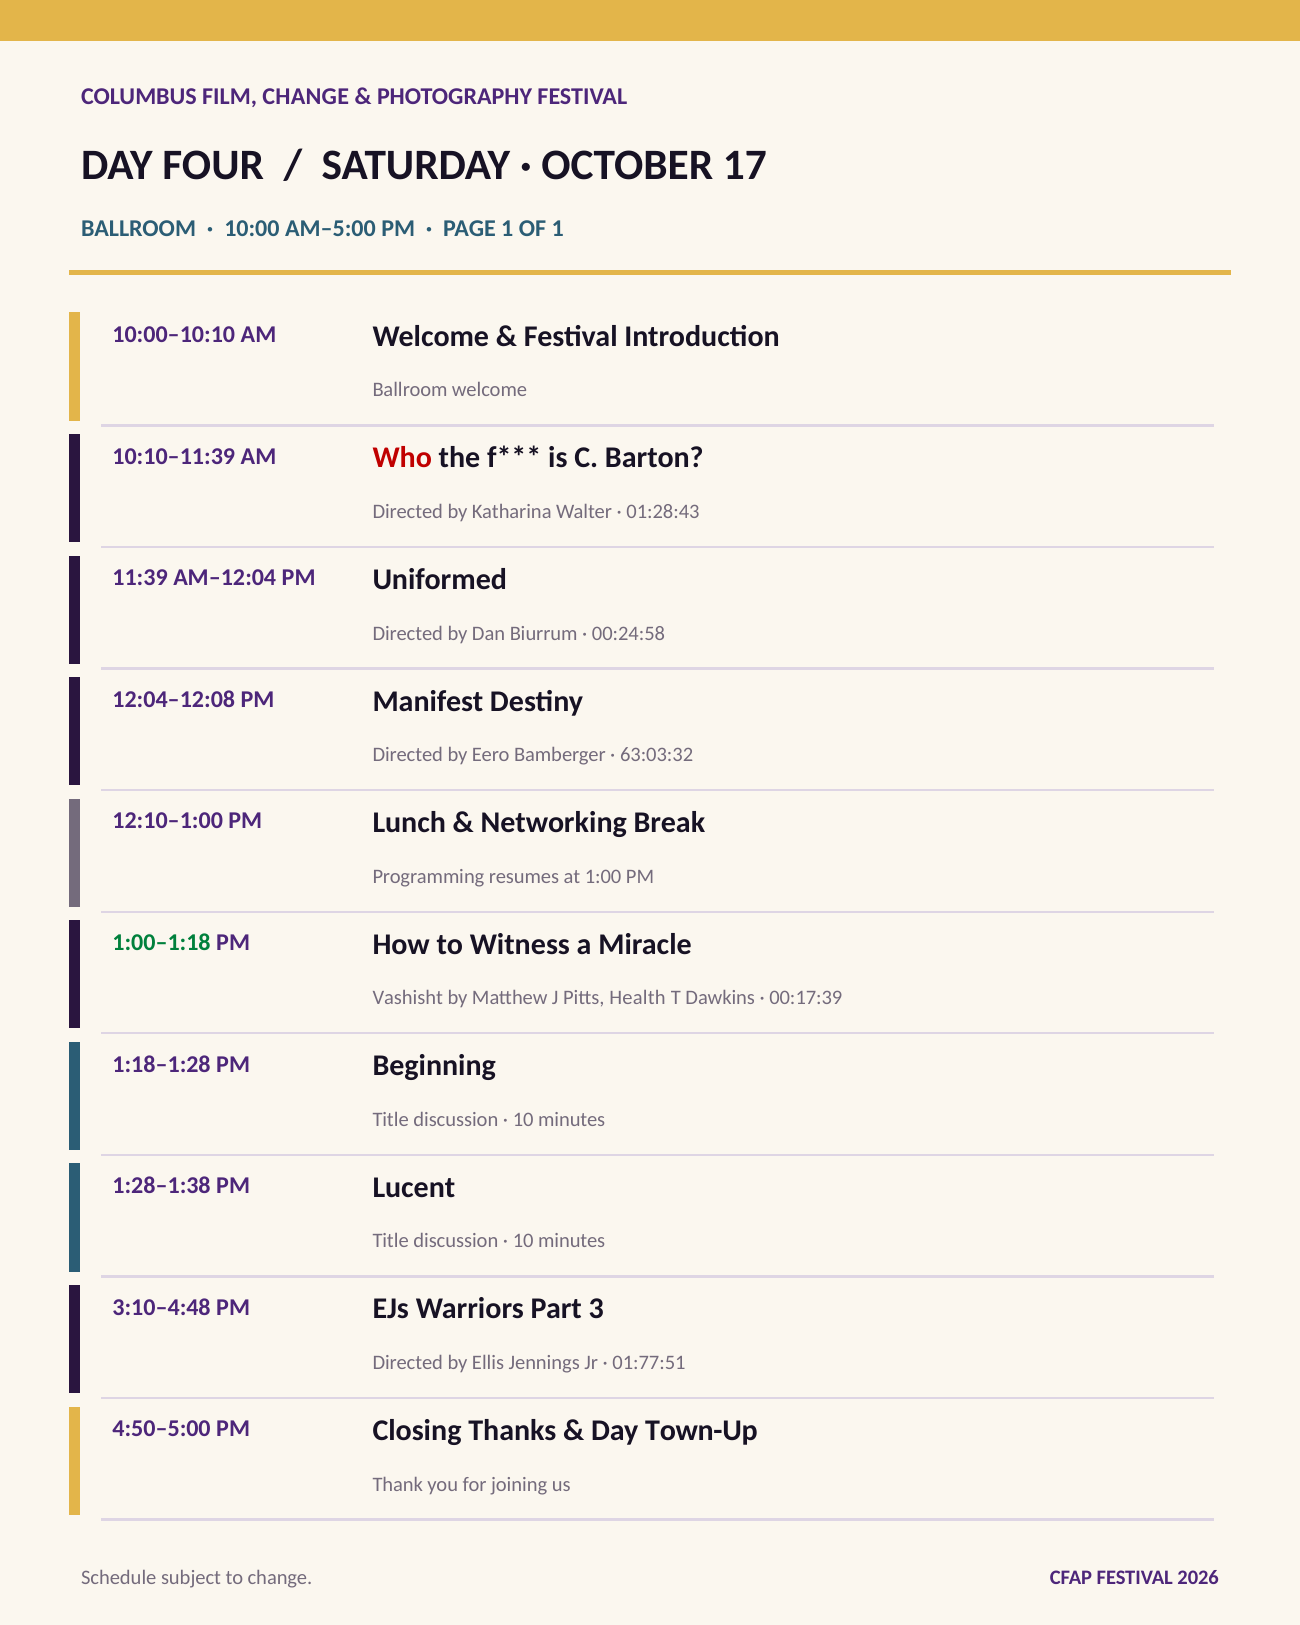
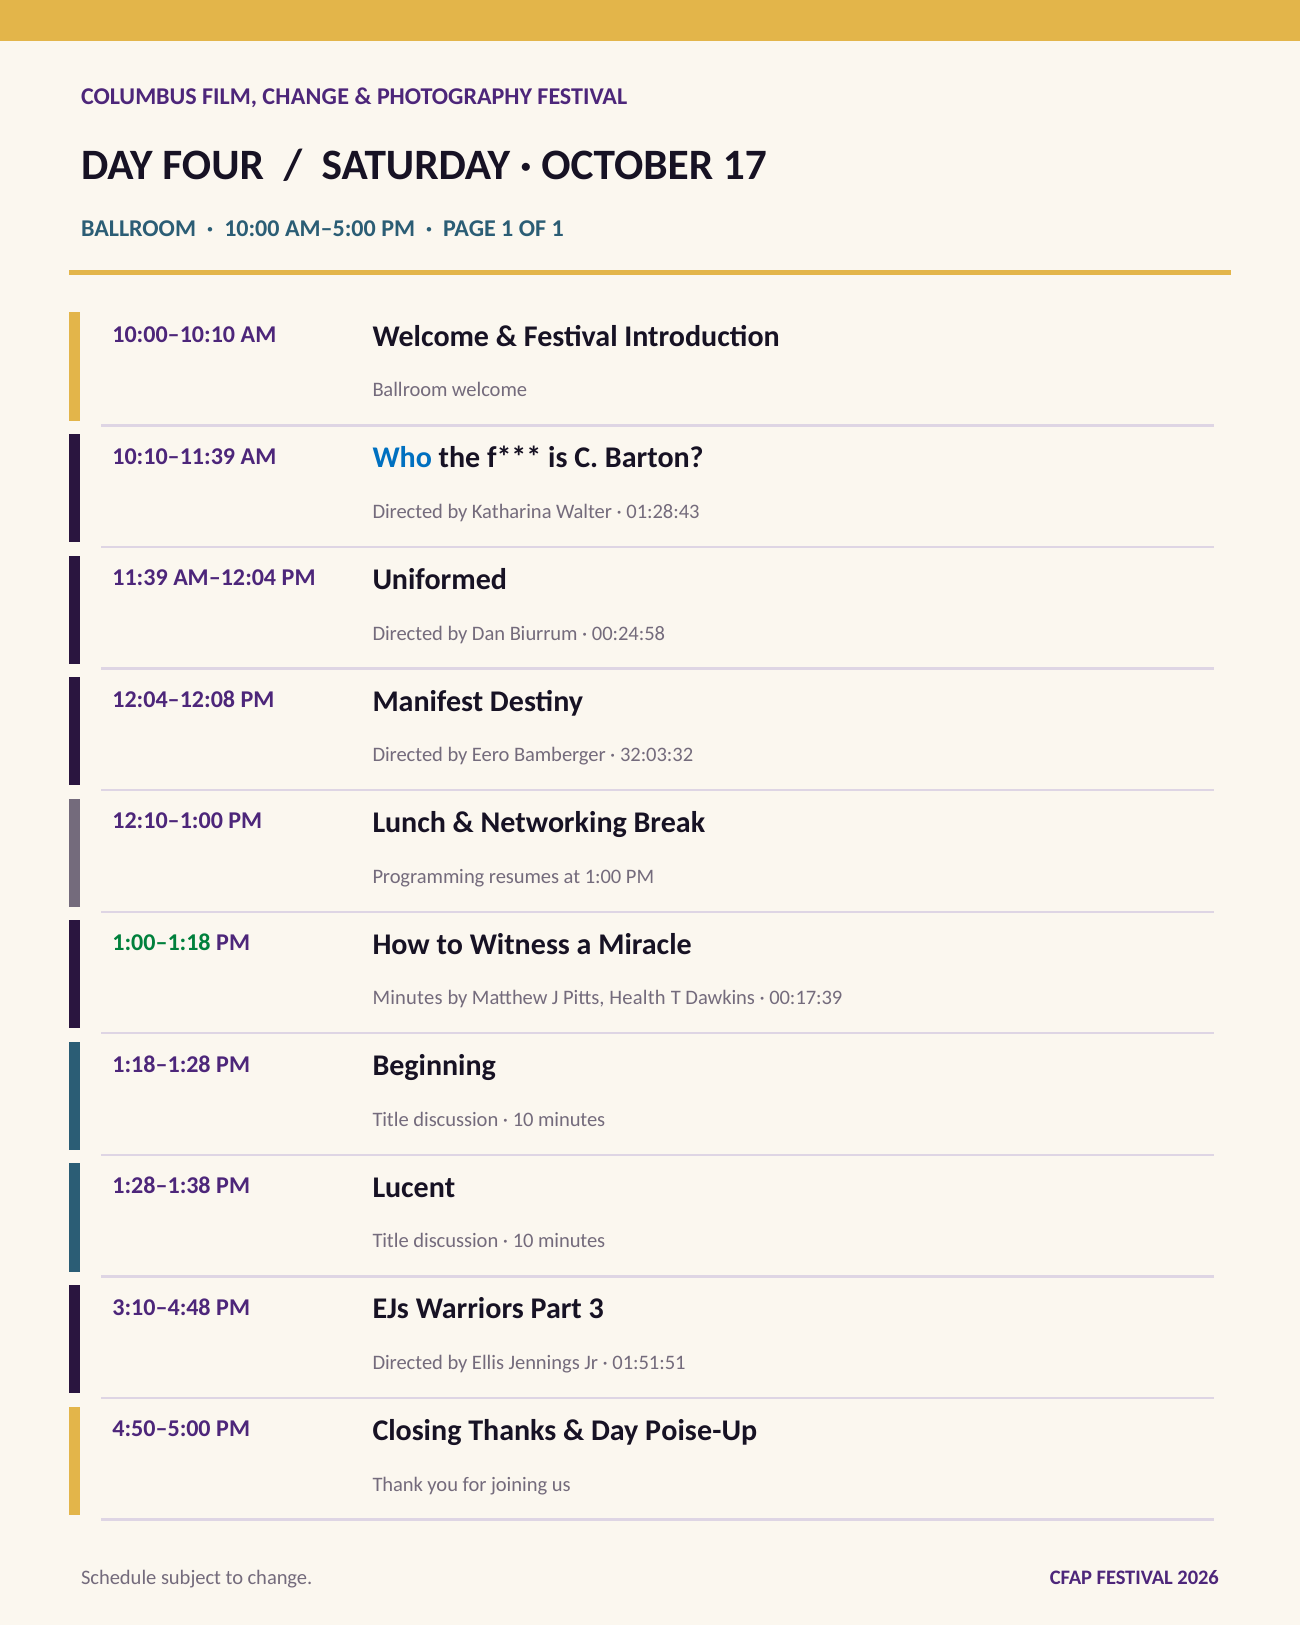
Who colour: red -> blue
63:03:32: 63:03:32 -> 32:03:32
Vashisht at (408, 998): Vashisht -> Minutes
01:77:51: 01:77:51 -> 01:51:51
Town-Up: Town-Up -> Poise-Up
